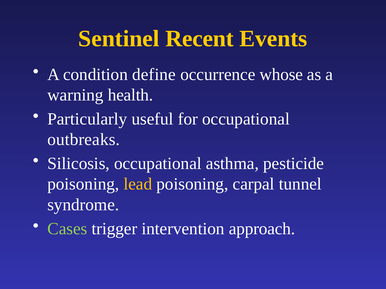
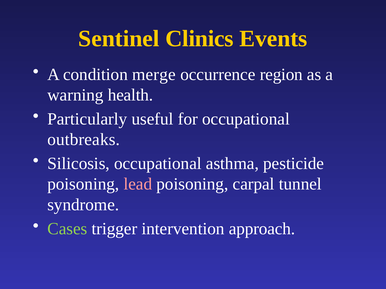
Recent: Recent -> Clinics
define: define -> merge
whose: whose -> region
lead colour: yellow -> pink
